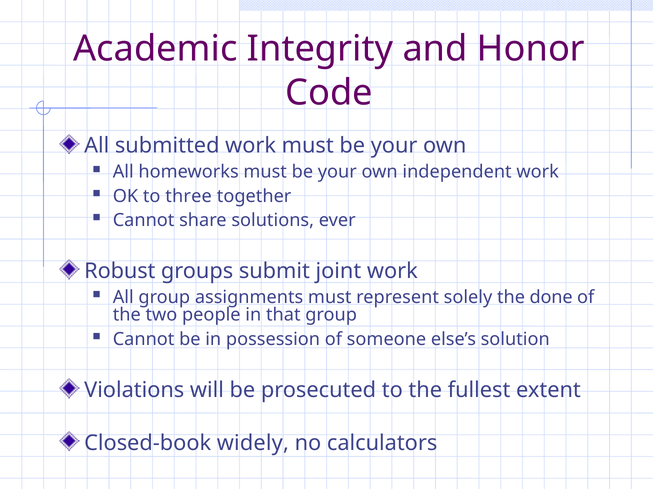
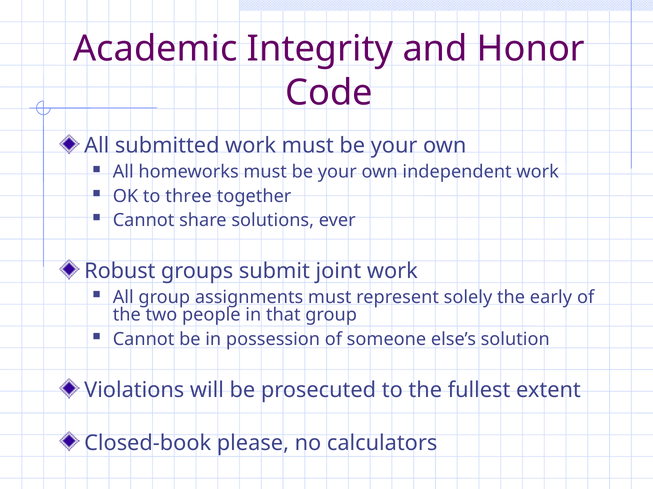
done: done -> early
widely: widely -> please
